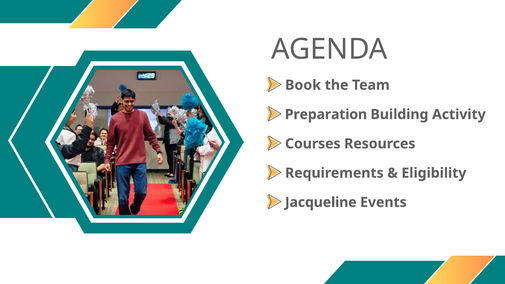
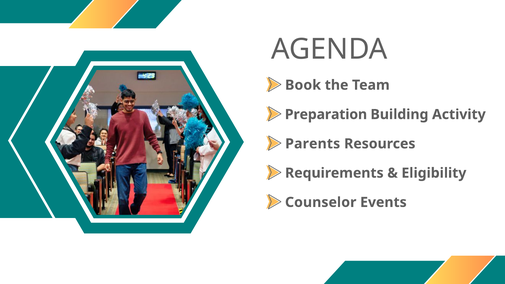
Courses: Courses -> Parents
Jacqueline: Jacqueline -> Counselor
